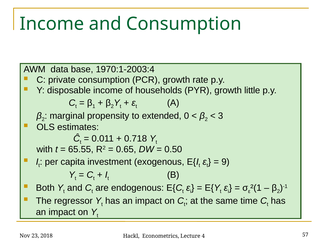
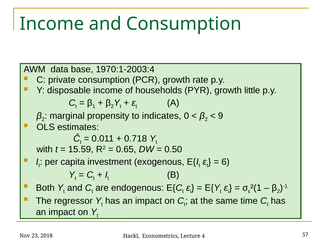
extended: extended -> indicates
3: 3 -> 9
65.55: 65.55 -> 15.59
9: 9 -> 6
